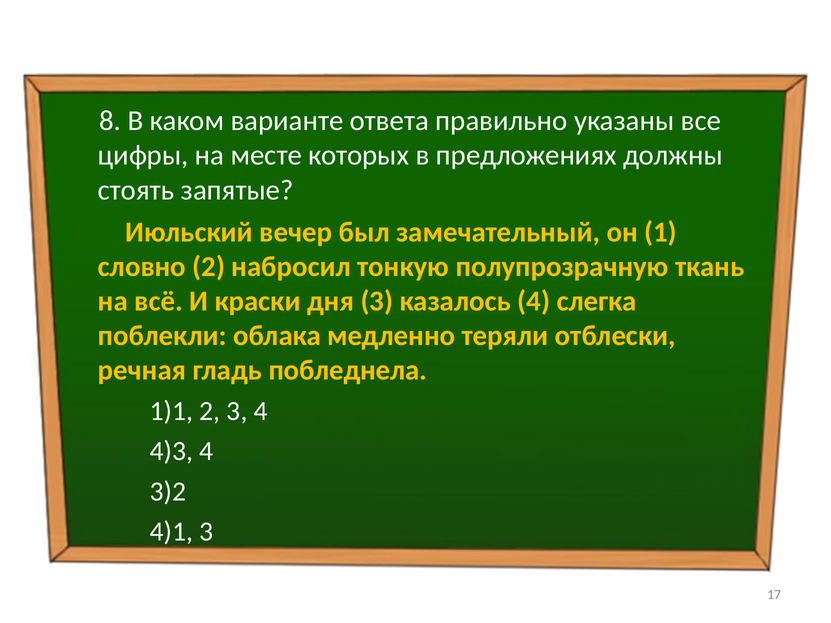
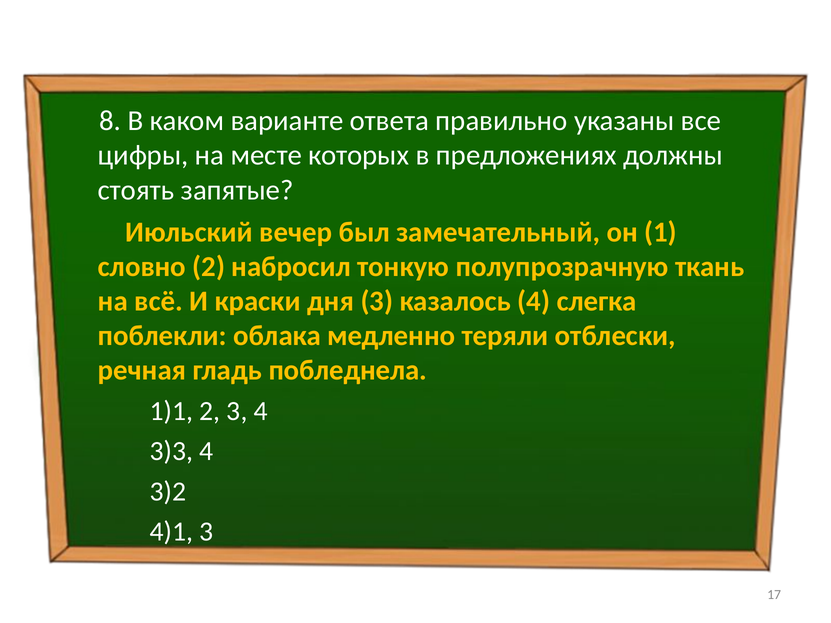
4)3: 4)3 -> 3)3
